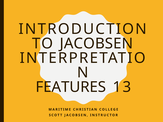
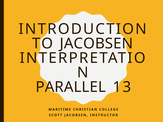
FEATURES: FEATURES -> PARALLEL
